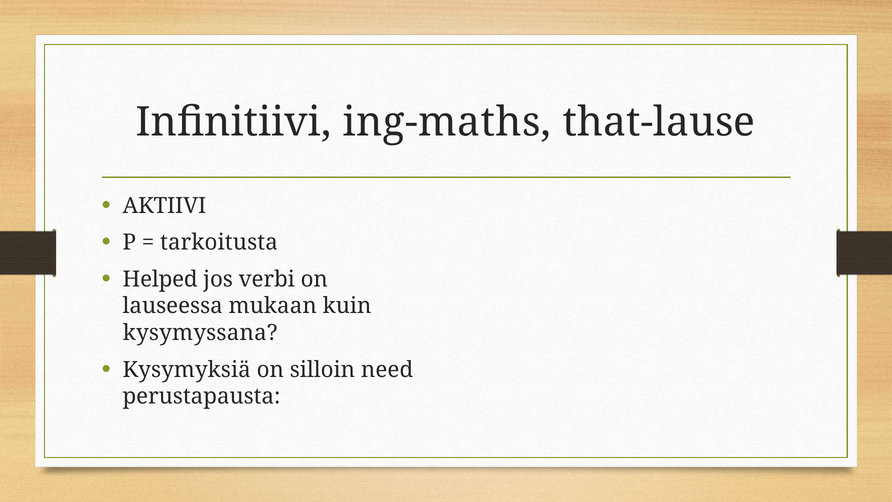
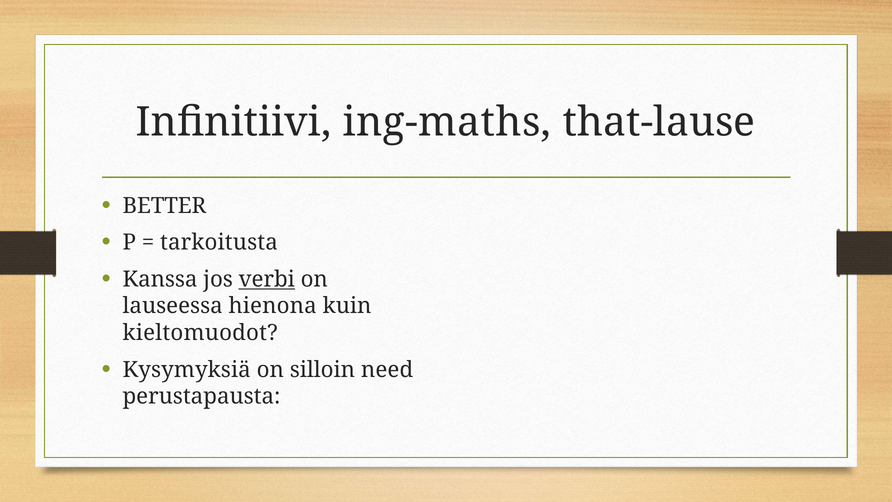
AKTIIVI: AKTIIVI -> BETTER
Helped: Helped -> Kanssa
verbi underline: none -> present
mukaan: mukaan -> hienona
kysymyssana: kysymyssana -> kieltomuodot
